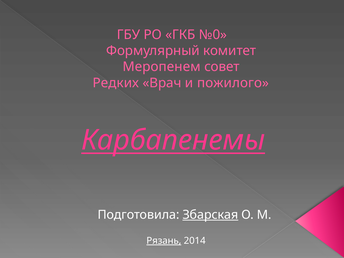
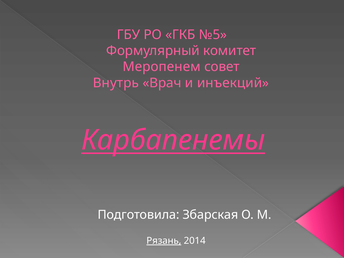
№0: №0 -> №5
Редких: Редких -> Внутрь
пожилого: пожилого -> инъекций
Збарская underline: present -> none
